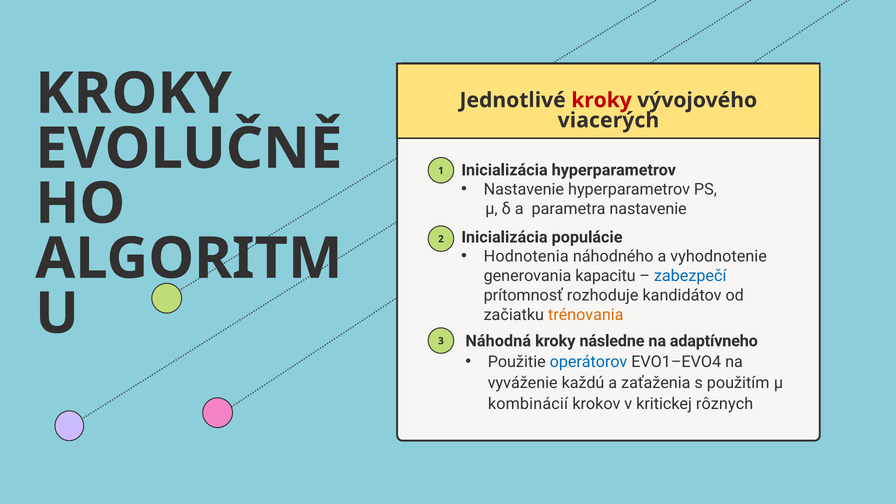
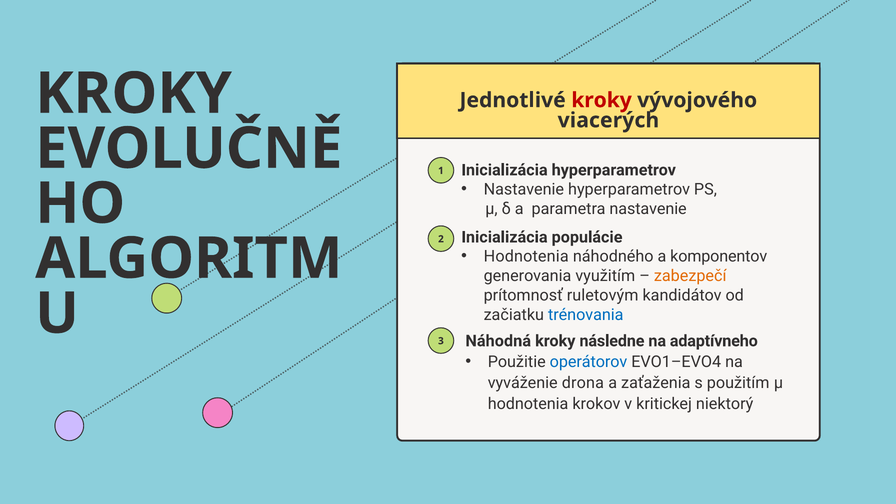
vyhodnotenie: vyhodnotenie -> komponentov
kapacitu: kapacitu -> využitím
zabezpečí colour: blue -> orange
rozhoduje: rozhoduje -> ruletovým
trénovania colour: orange -> blue
každú: každú -> drona
kombinácií at (528, 404): kombinácií -> hodnotenia
rôznych: rôznych -> niektorý
